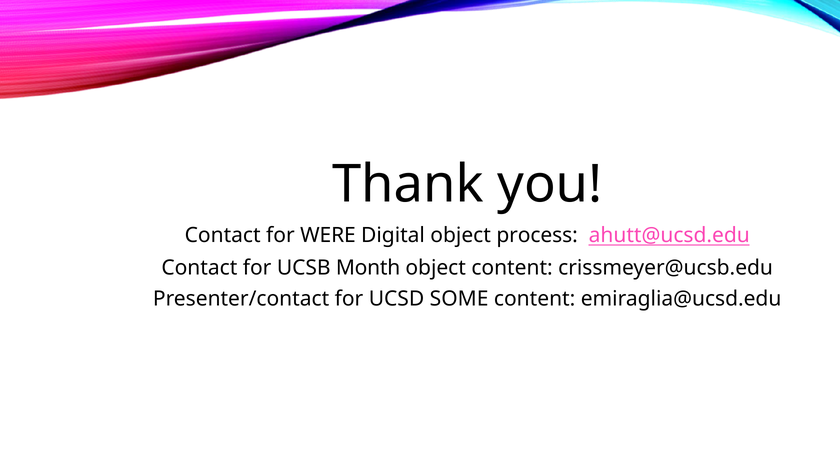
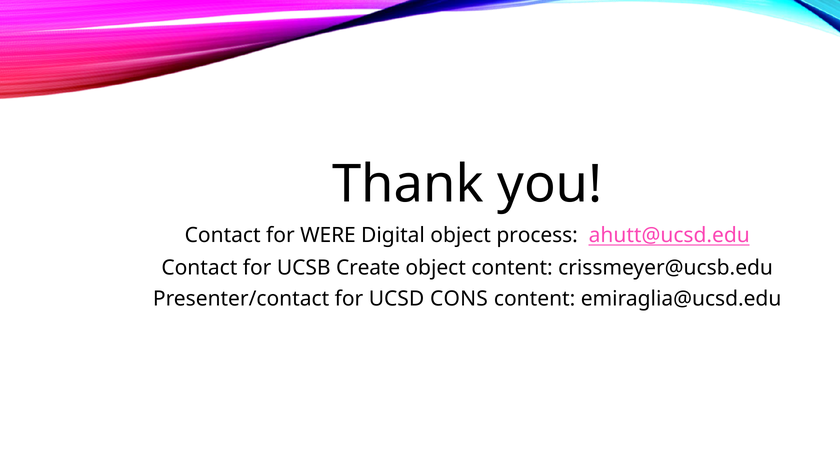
Month: Month -> Create
SOME: SOME -> CONS
